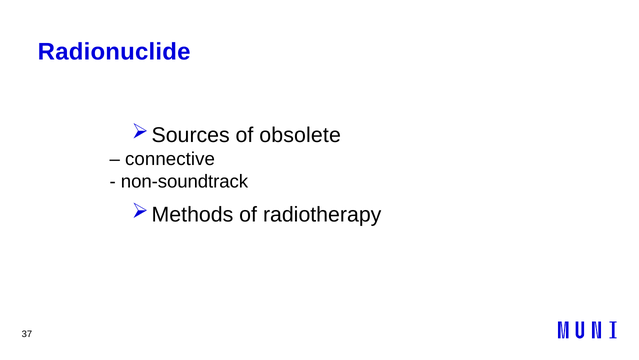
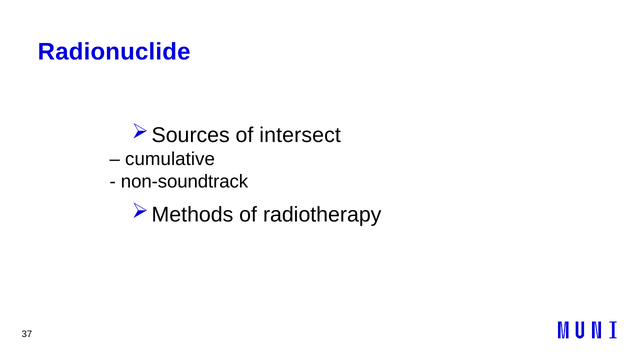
obsolete: obsolete -> intersect
connective: connective -> cumulative
